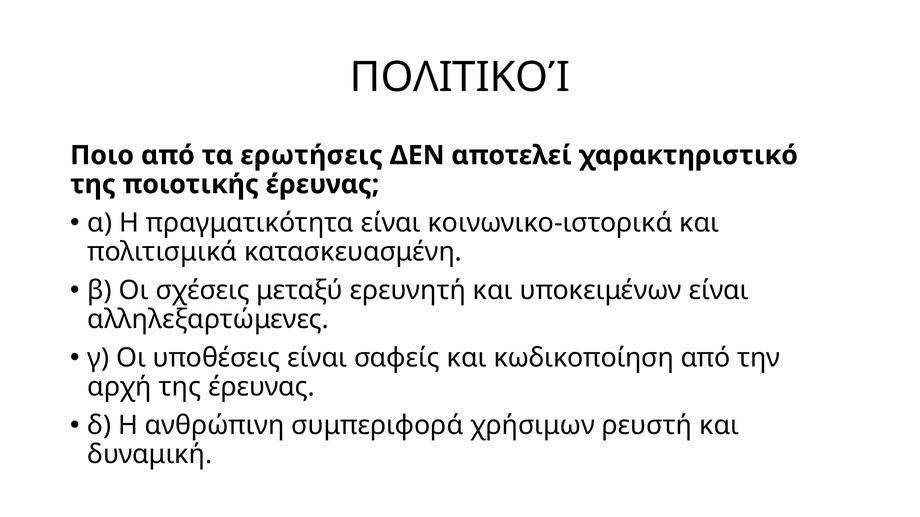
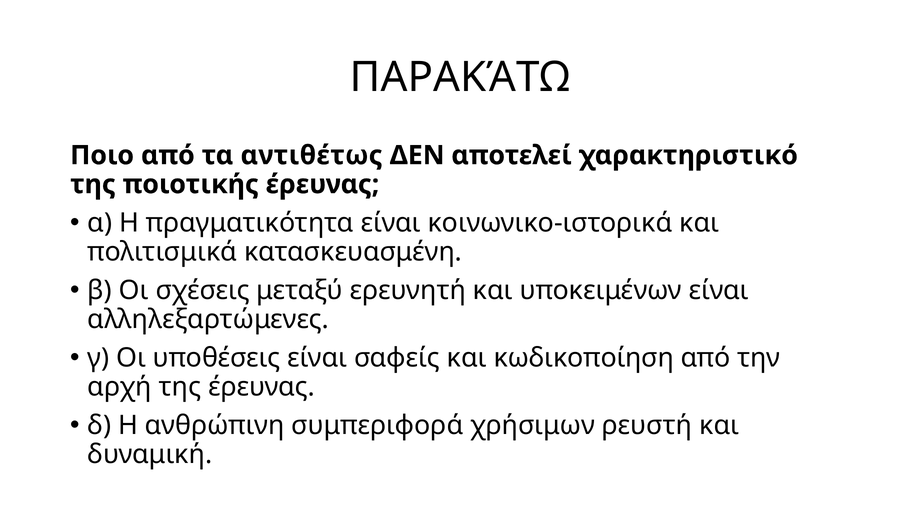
ΠΟΛΙΤΙΚΟΊ: ΠΟΛΙΤΙΚΟΊ -> ΠΑΡΑΚΆΤΩ
ερωτήσεις: ερωτήσεις -> αντιθέτως
